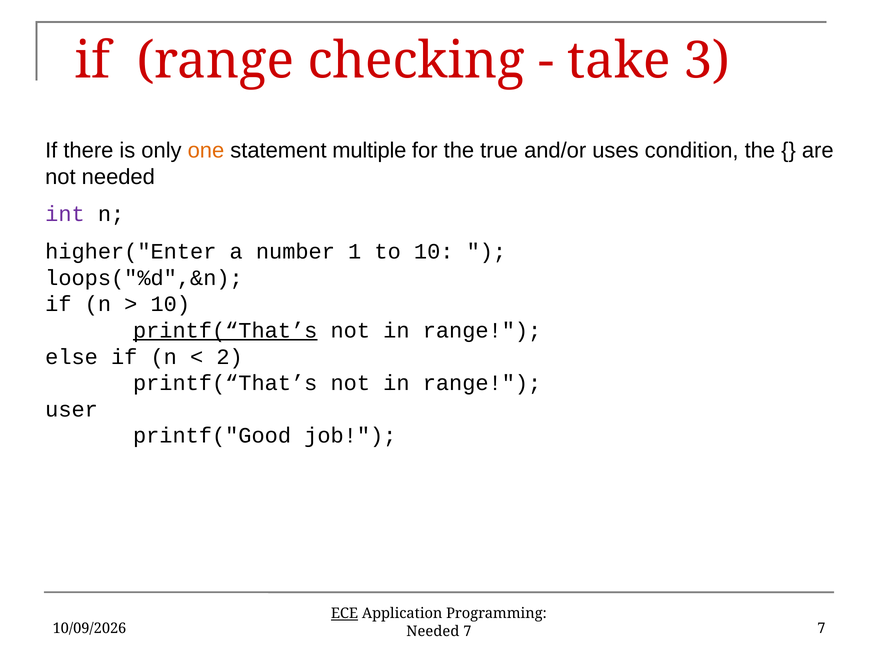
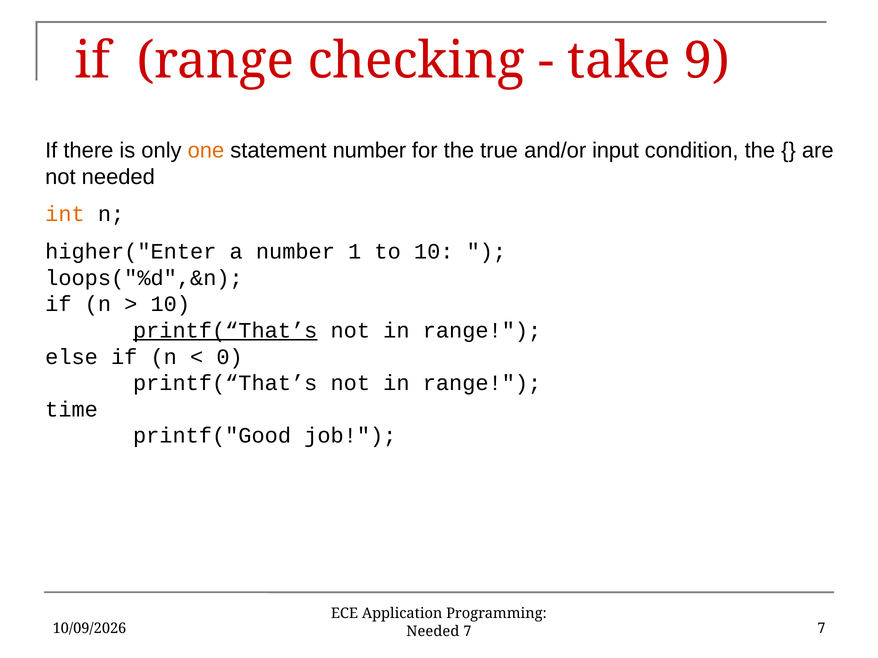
3: 3 -> 9
statement multiple: multiple -> number
uses: uses -> input
int colour: purple -> orange
2: 2 -> 0
user: user -> time
ECE underline: present -> none
